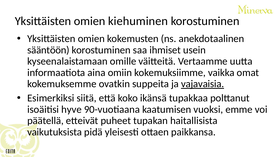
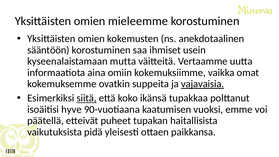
kiehuminen: kiehuminen -> mieleemme
omille: omille -> mutta
siitä underline: none -> present
